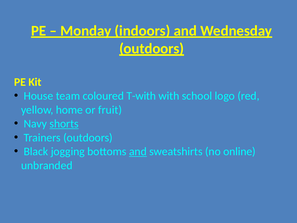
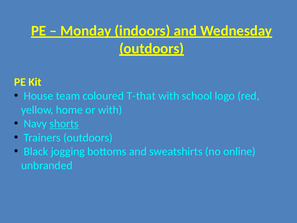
T-with: T-with -> T-that
or fruit: fruit -> with
and at (138, 151) underline: present -> none
